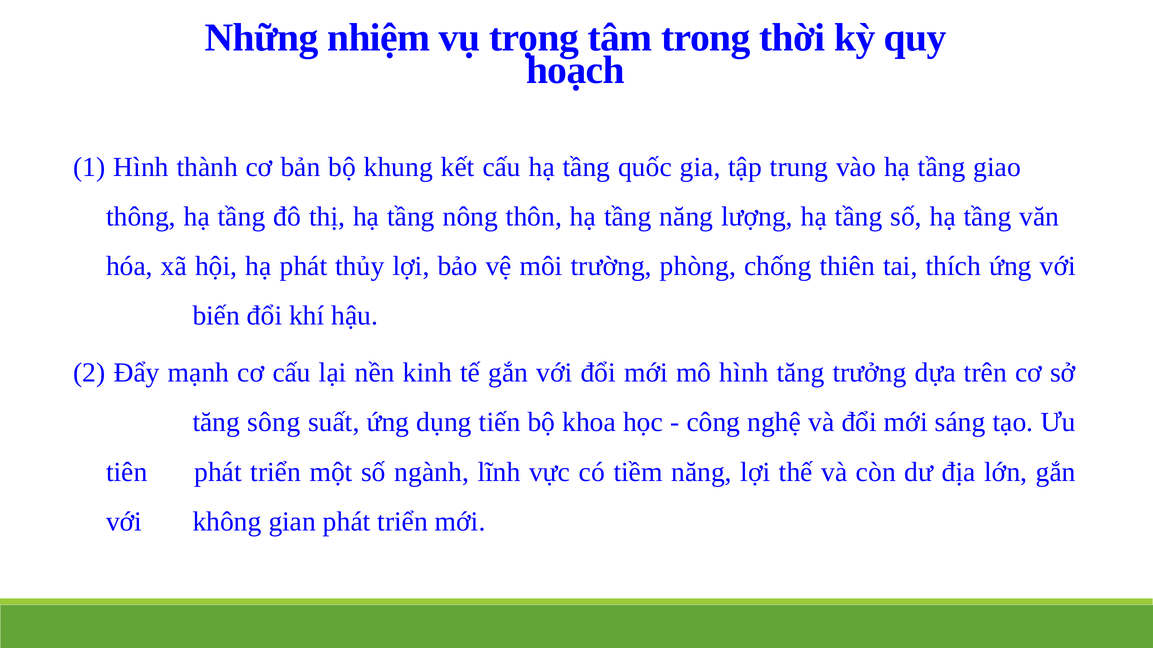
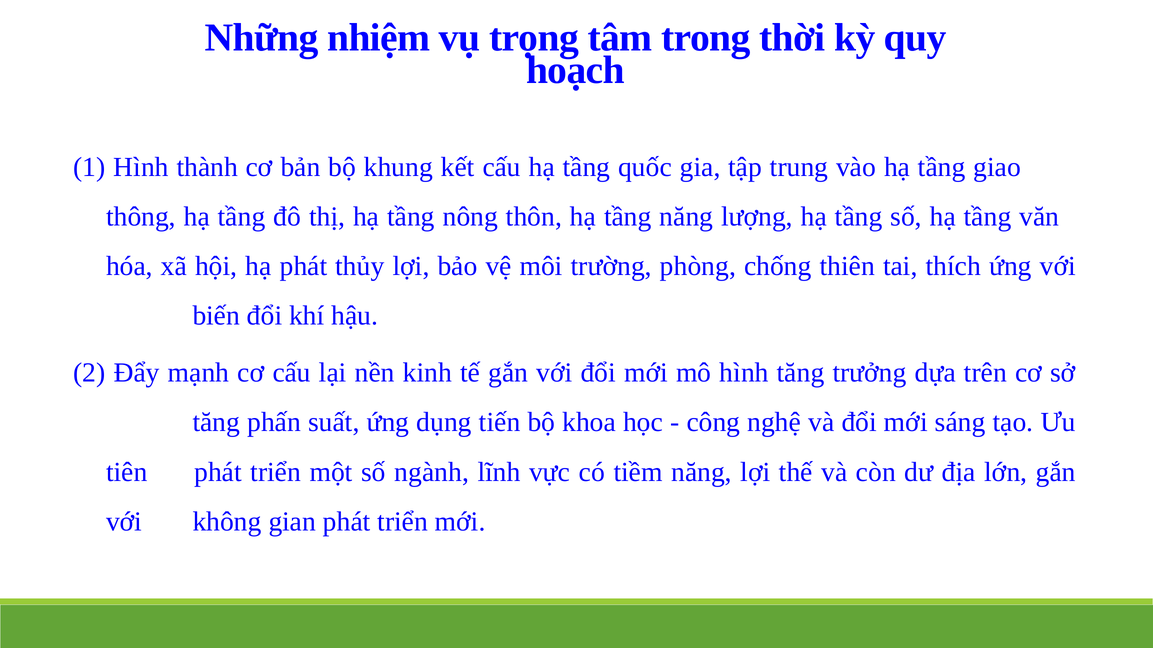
sông: sông -> phấn
